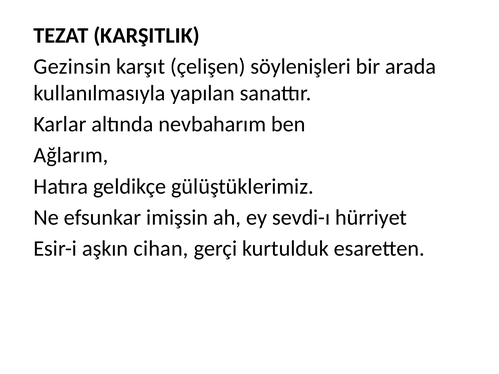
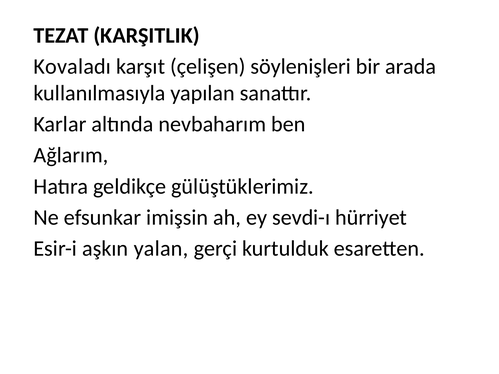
Gezinsin: Gezinsin -> Kovaladı
cihan: cihan -> yalan
